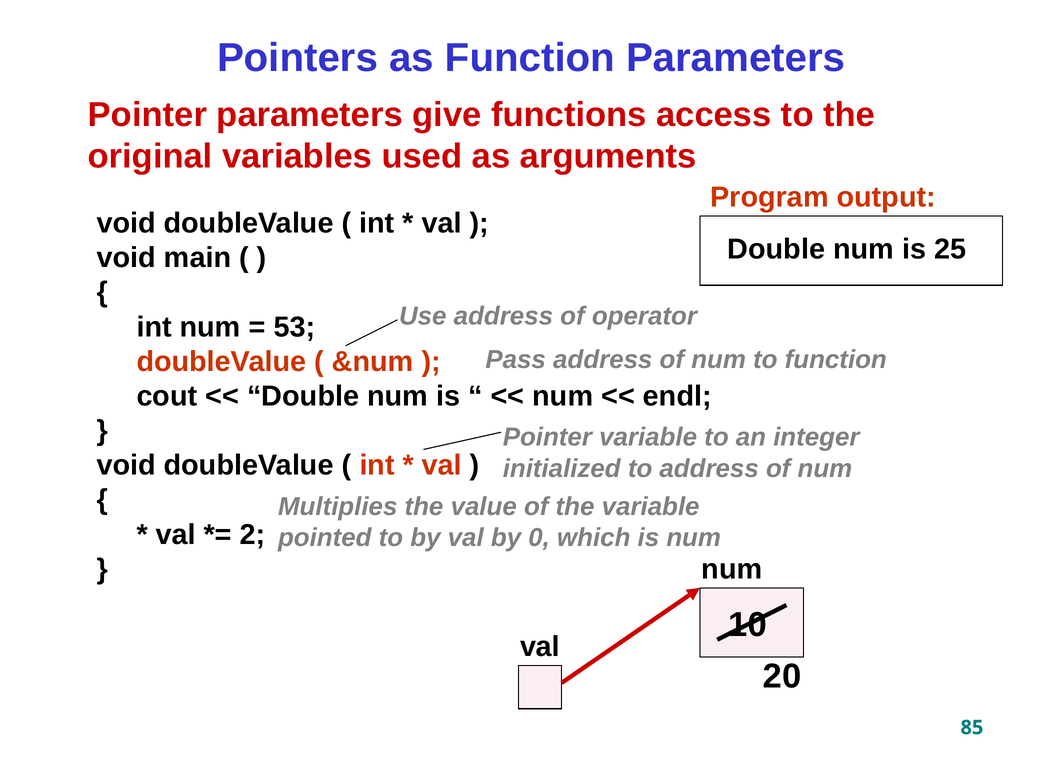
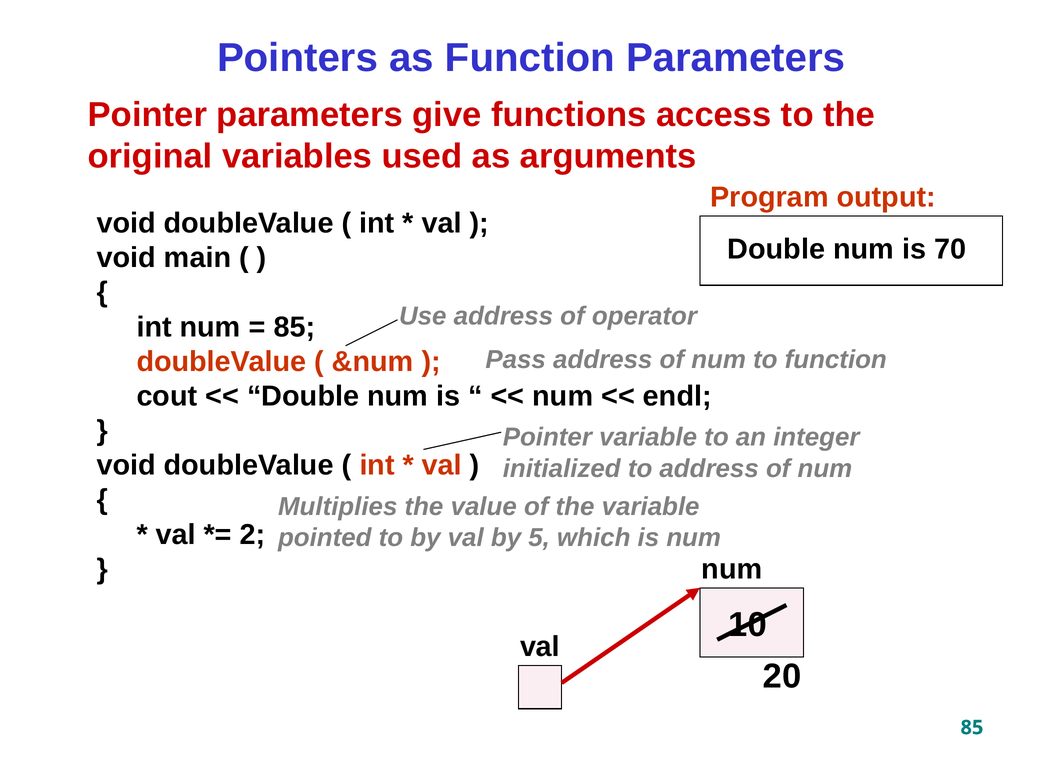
25: 25 -> 70
53 at (294, 327): 53 -> 85
0: 0 -> 5
